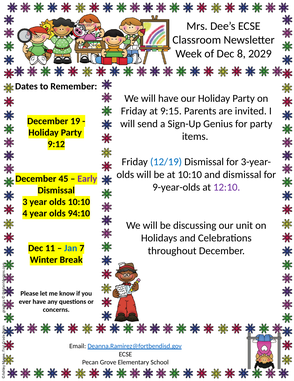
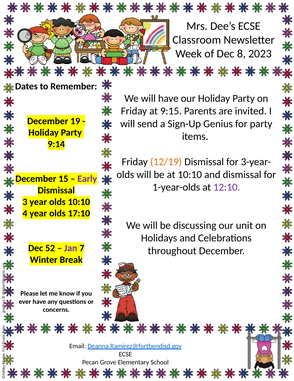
2029: 2029 -> 2023
9:12: 9:12 -> 9:14
12/19 colour: blue -> orange
45: 45 -> 15
9-year-olds: 9-year-olds -> 1-year-olds
94:10: 94:10 -> 17:10
11: 11 -> 52
Jan colour: blue -> purple
